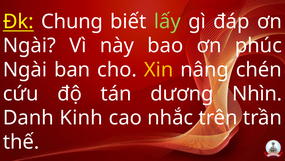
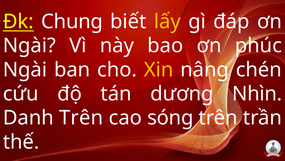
lấy colour: light green -> yellow
Danh Kinh: Kinh -> Trên
nhắc: nhắc -> sóng
